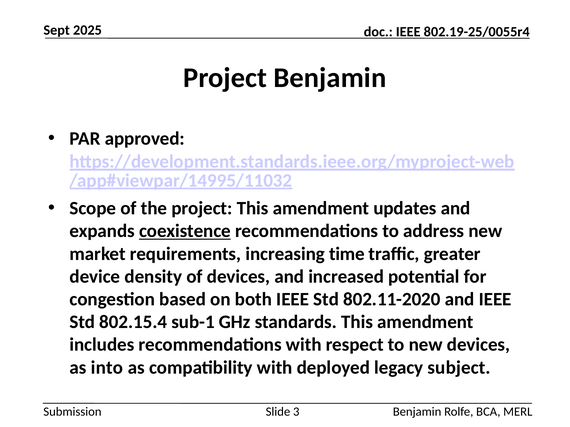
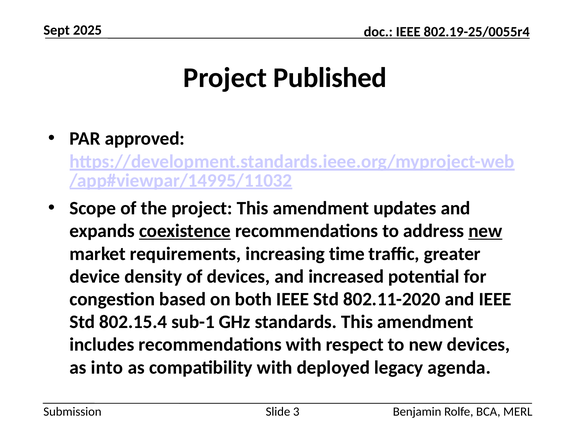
Project Benjamin: Benjamin -> Published
new at (485, 231) underline: none -> present
subject: subject -> agenda
